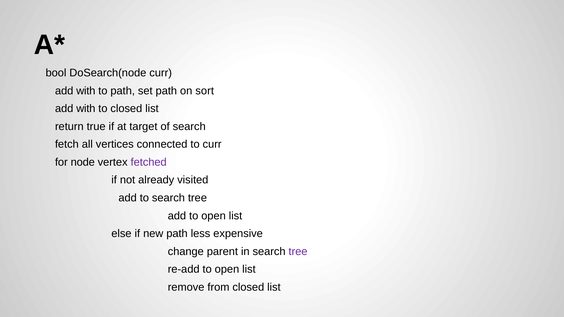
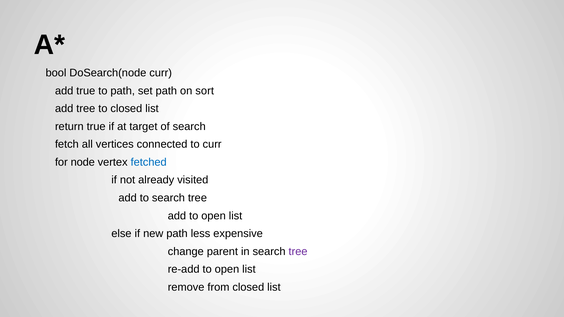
with at (86, 91): with -> true
with at (86, 109): with -> tree
fetched colour: purple -> blue
